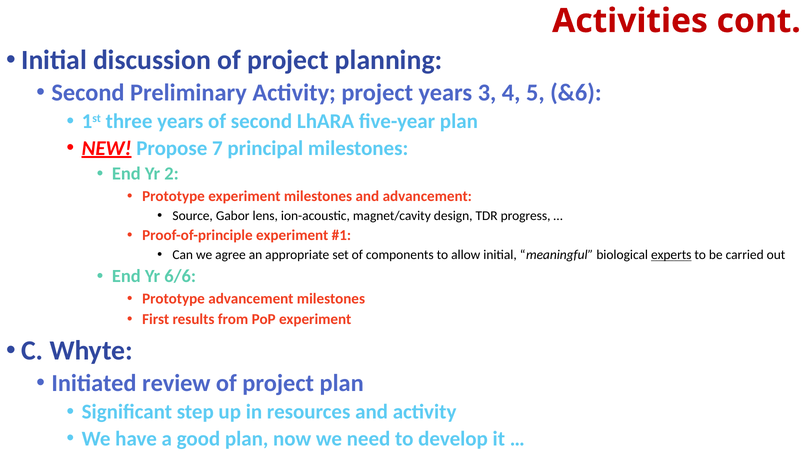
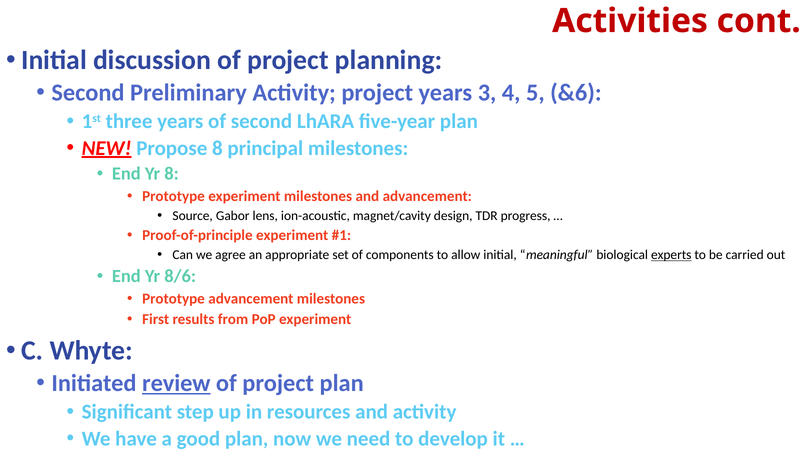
Propose 7: 7 -> 8
Yr 2: 2 -> 8
6/6: 6/6 -> 8/6
review underline: none -> present
